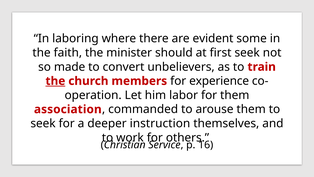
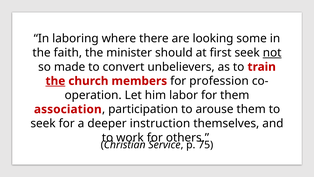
evident: evident -> looking
not underline: none -> present
experience: experience -> profession
commanded: commanded -> participation
16: 16 -> 75
